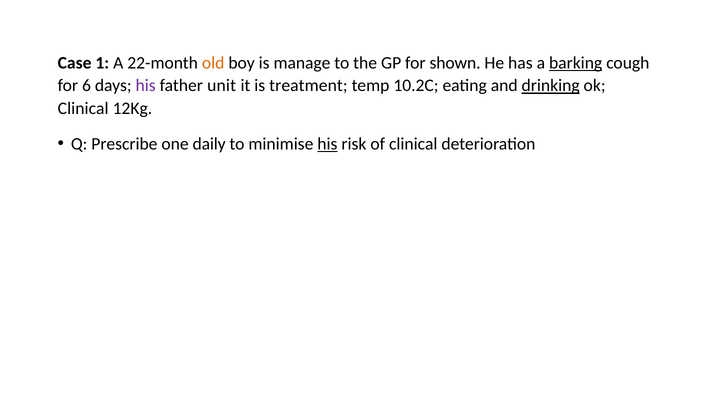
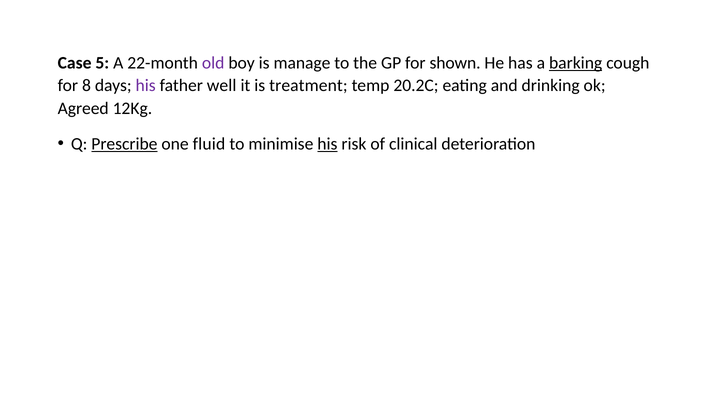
1: 1 -> 5
old colour: orange -> purple
6: 6 -> 8
unit: unit -> well
10.2C: 10.2C -> 20.2C
drinking underline: present -> none
Clinical at (83, 108): Clinical -> Agreed
Prescribe underline: none -> present
daily: daily -> fluid
